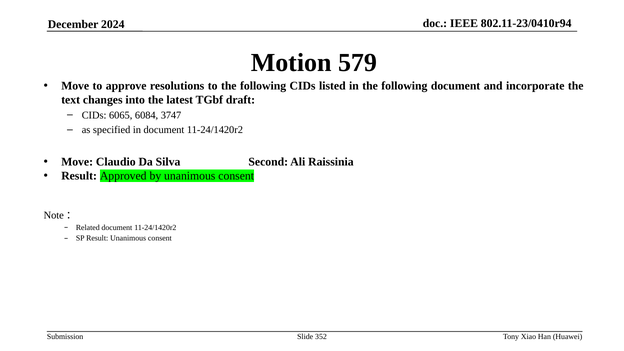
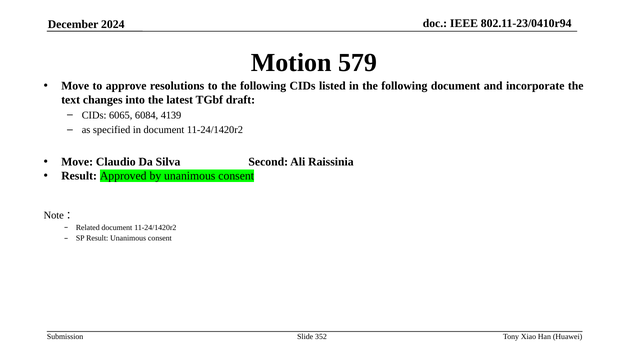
3747: 3747 -> 4139
